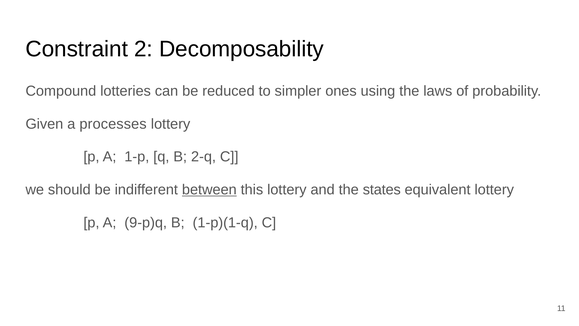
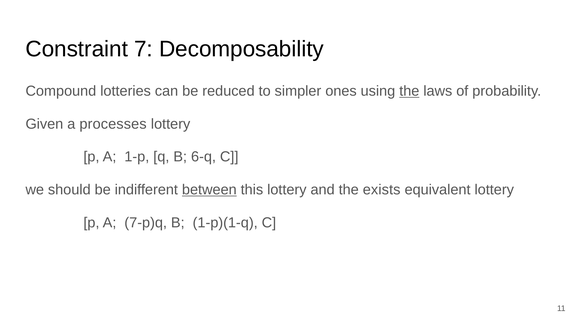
2: 2 -> 7
the at (409, 91) underline: none -> present
2-q: 2-q -> 6-q
states: states -> exists
9-p)q: 9-p)q -> 7-p)q
